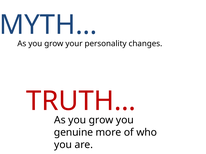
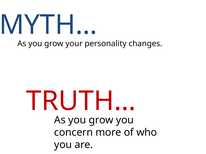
genuine: genuine -> concern
